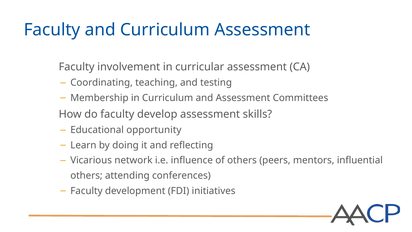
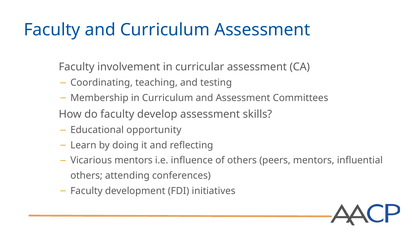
Vicarious network: network -> mentors
